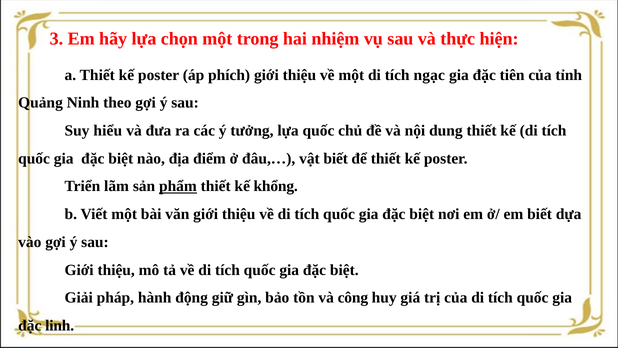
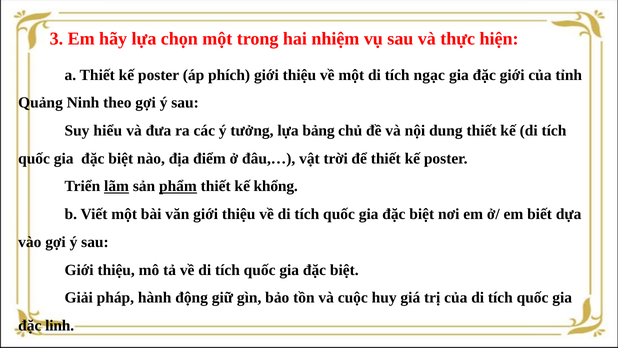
đặc tiên: tiên -> giới
lựa quốc: quốc -> bảng
vật biết: biết -> trời
lãm underline: none -> present
công: công -> cuộc
